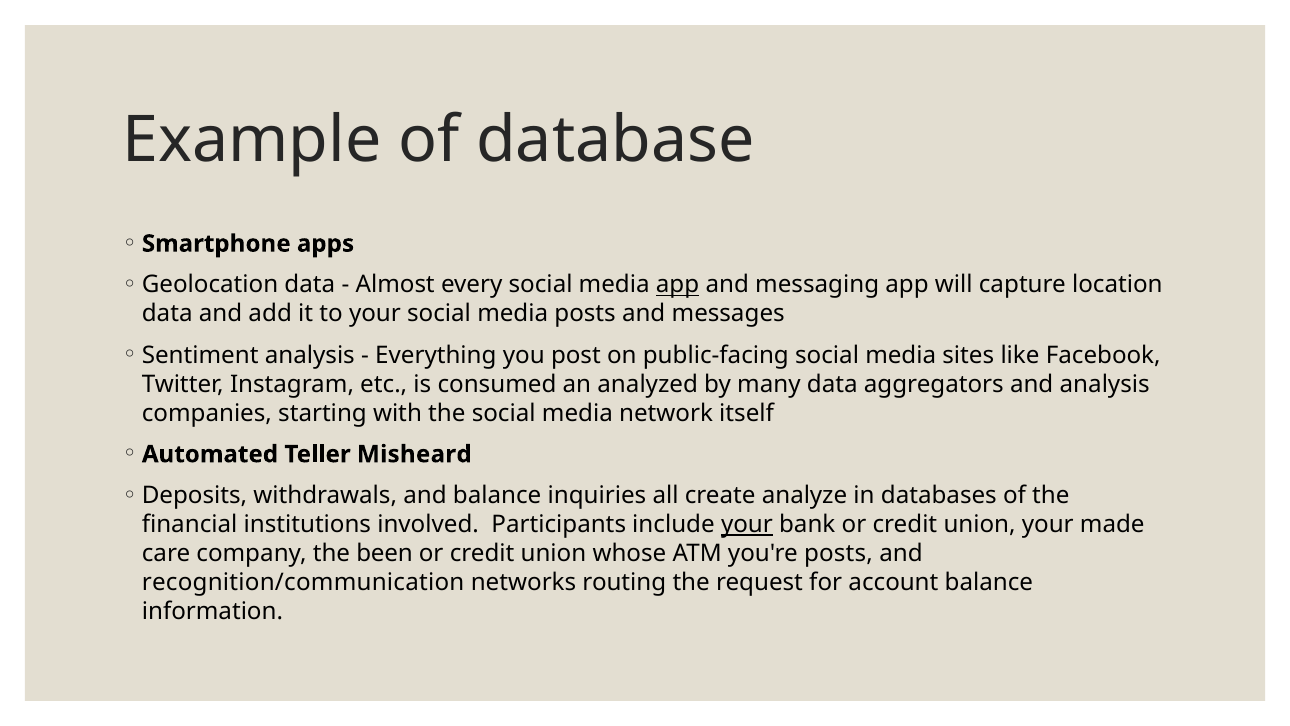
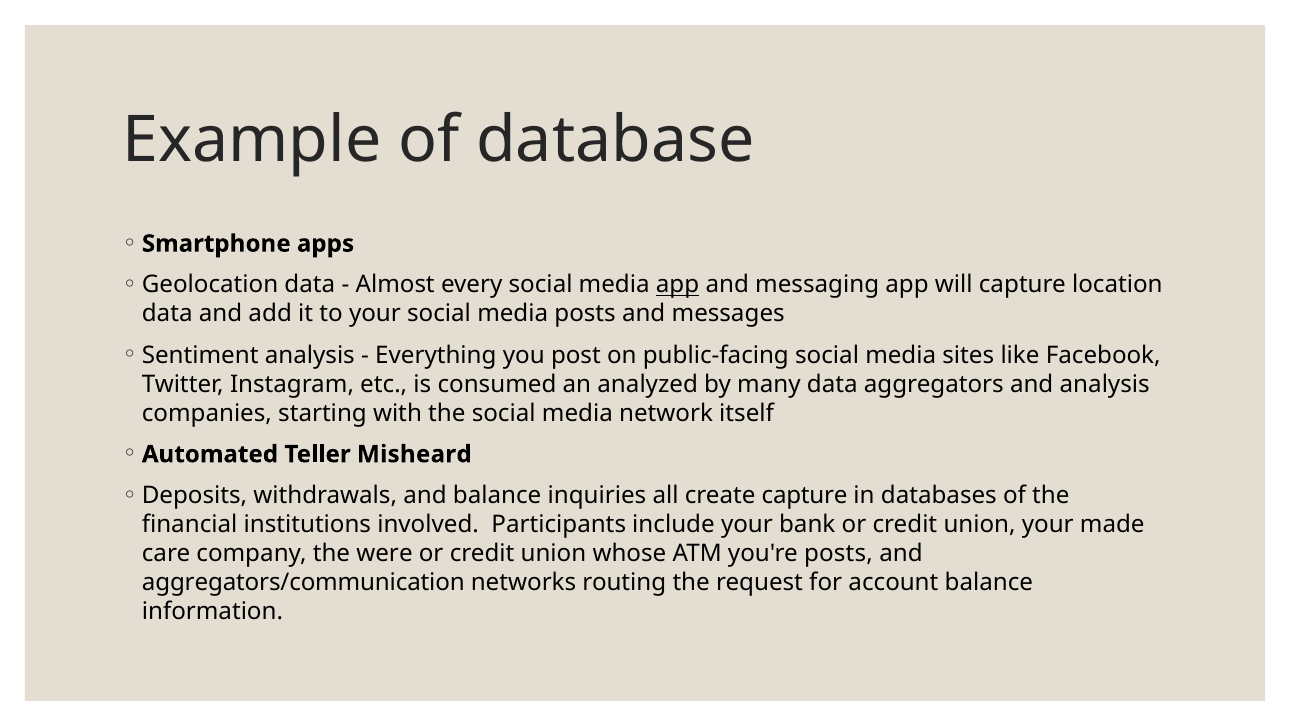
create analyze: analyze -> capture
your at (747, 524) underline: present -> none
been: been -> were
recognition/communication: recognition/communication -> aggregators/communication
